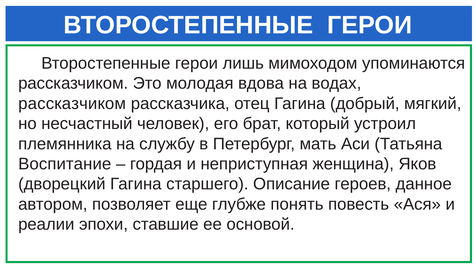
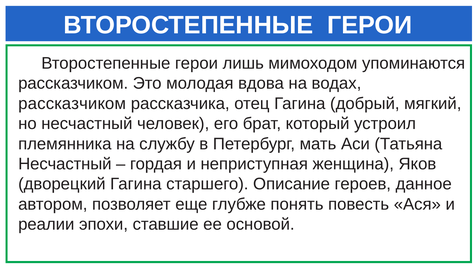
Воспитание at (65, 164): Воспитание -> Несчастный
